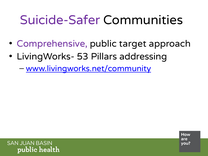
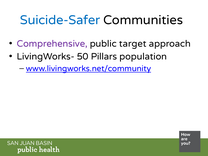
Suicide-Safer colour: purple -> blue
53: 53 -> 50
addressing: addressing -> population
